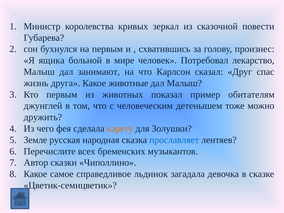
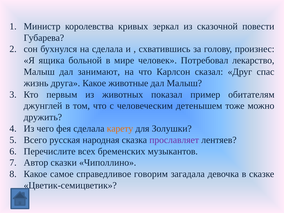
на первым: первым -> сделала
Земле: Земле -> Всего
прославляет colour: blue -> purple
льдинок: льдинок -> говорим
